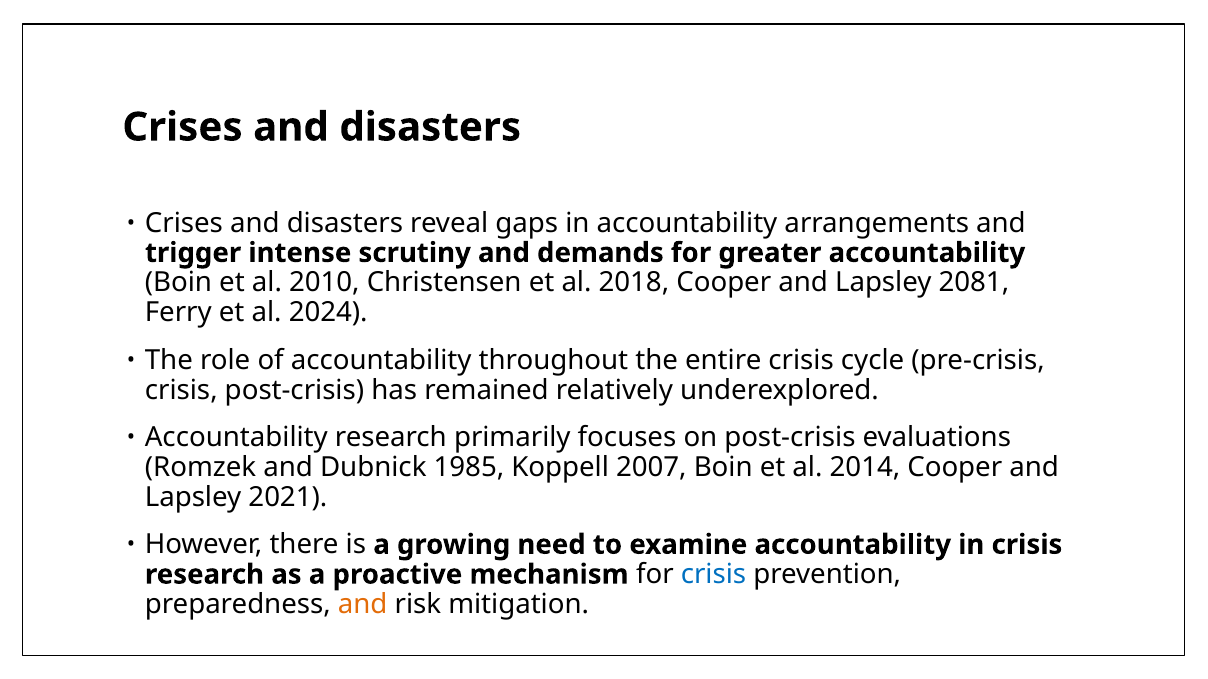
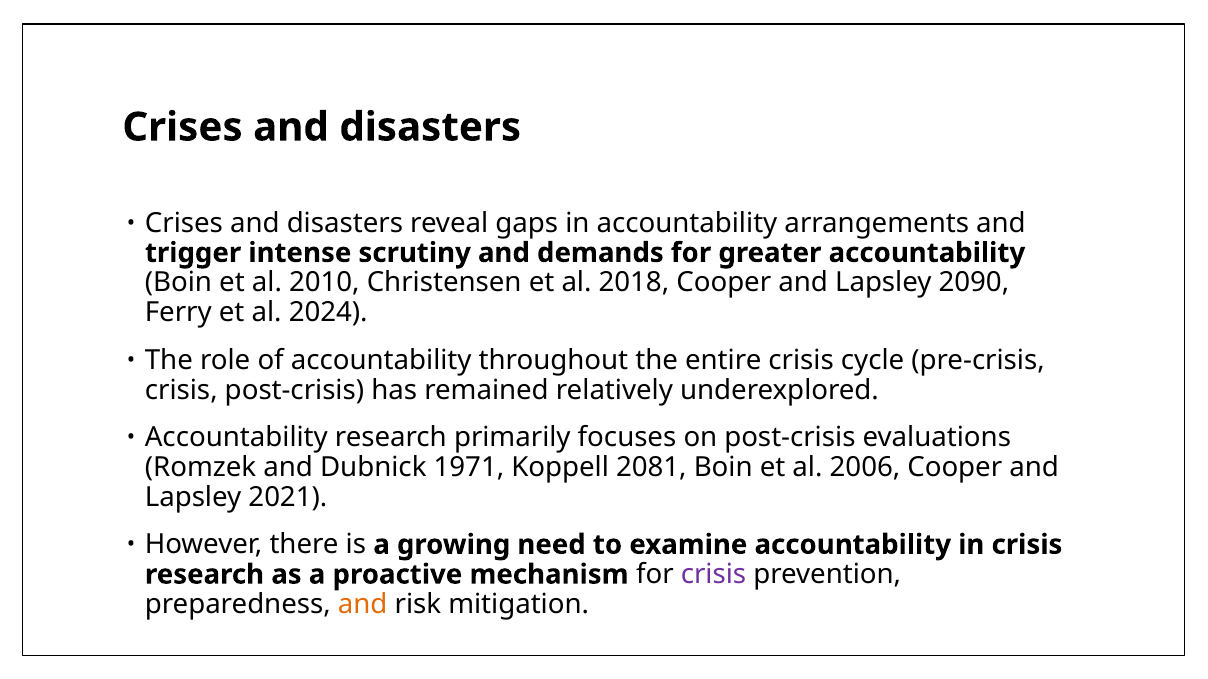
2081: 2081 -> 2090
1985: 1985 -> 1971
2007: 2007 -> 2081
2014: 2014 -> 2006
crisis at (714, 575) colour: blue -> purple
